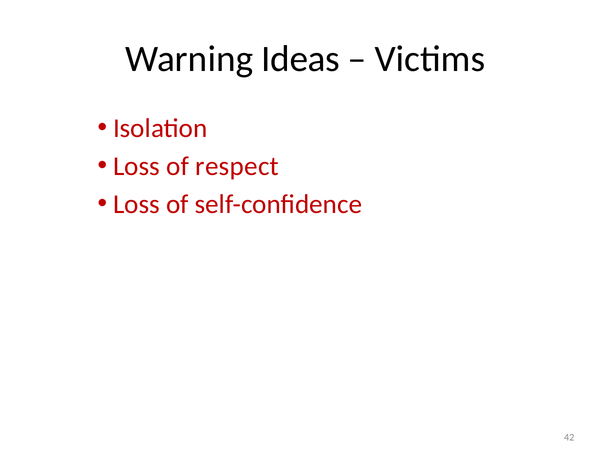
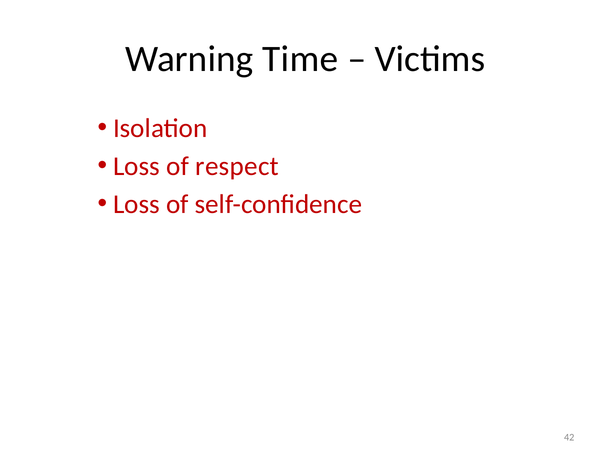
Ideas: Ideas -> Time
